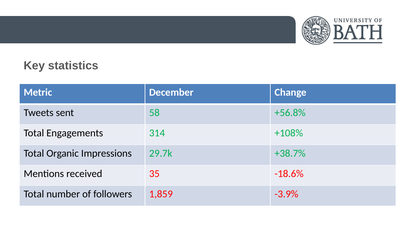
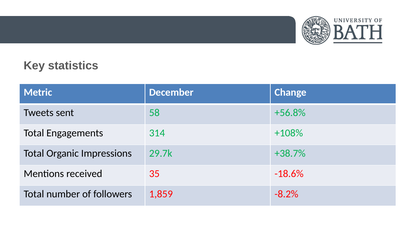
-3.9%: -3.9% -> -8.2%
